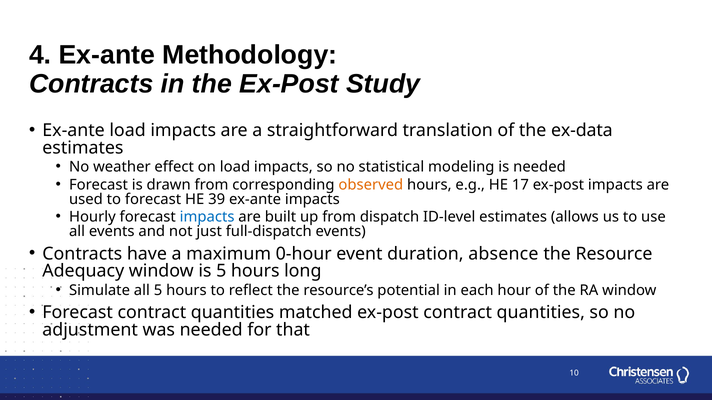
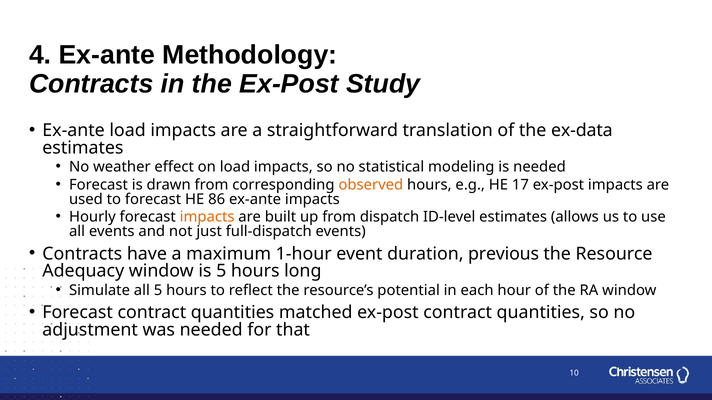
39: 39 -> 86
impacts at (207, 217) colour: blue -> orange
0-hour: 0-hour -> 1-hour
absence: absence -> previous
